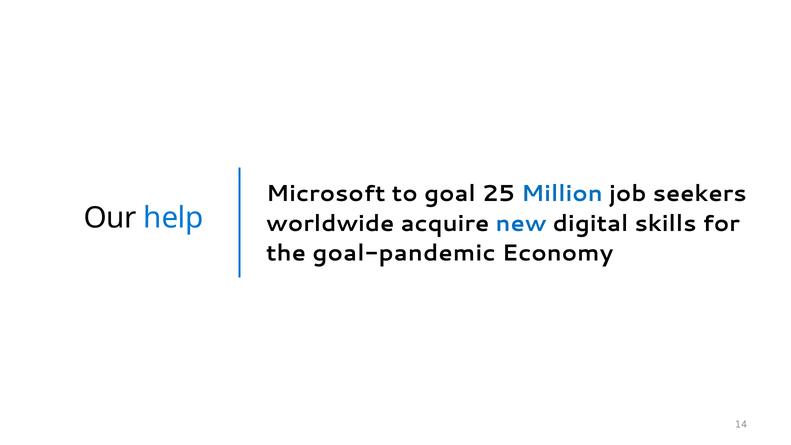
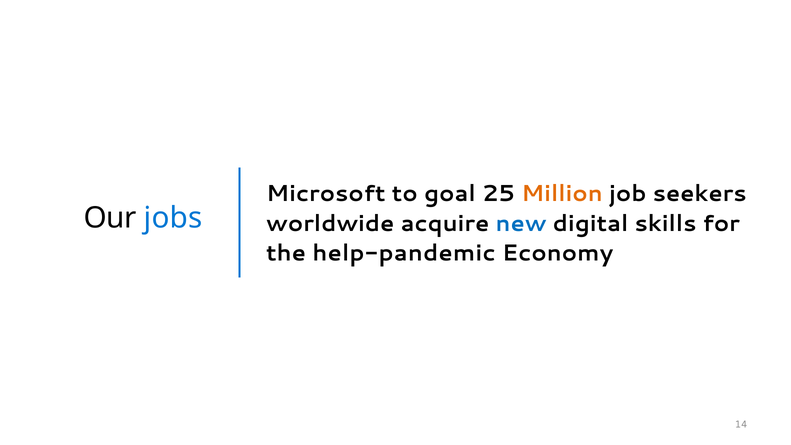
Million colour: blue -> orange
help: help -> jobs
goal-pandemic: goal-pandemic -> help-pandemic
